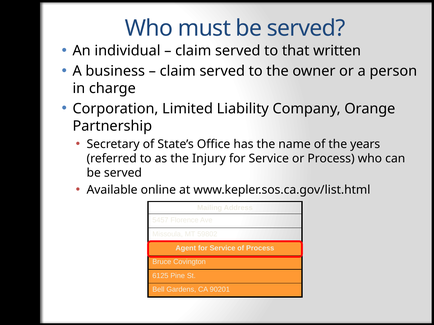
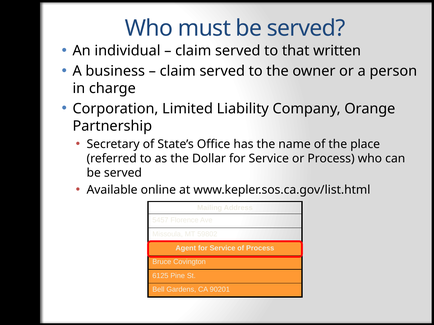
years: years -> place
Injury: Injury -> Dollar
